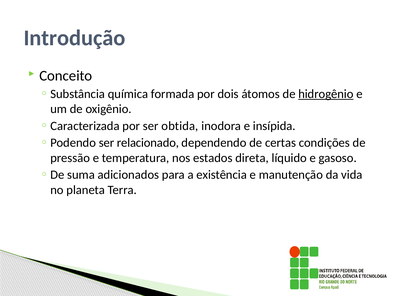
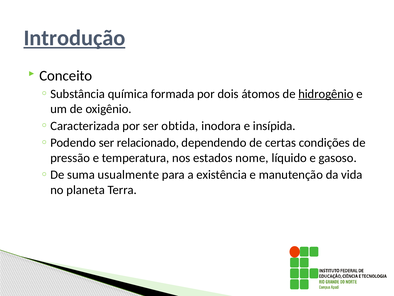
Introdução underline: none -> present
direta: direta -> nome
adicionados: adicionados -> usualmente
